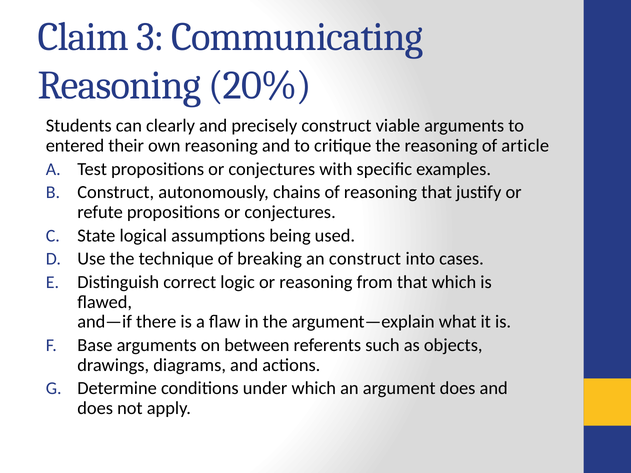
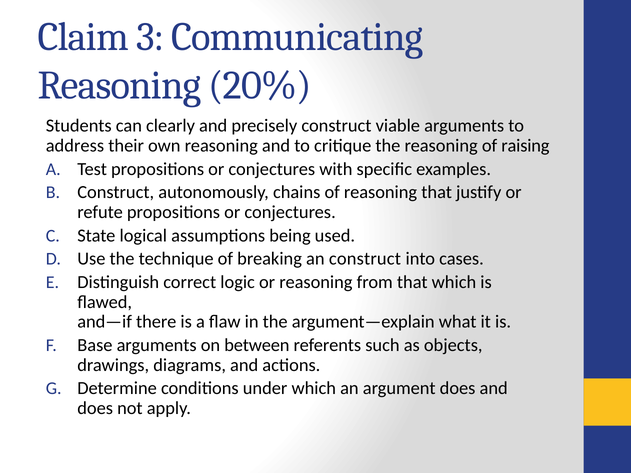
entered: entered -> address
article: article -> raising
